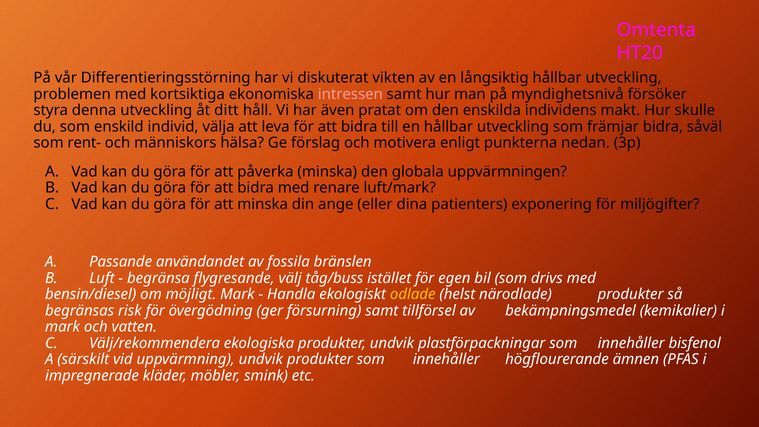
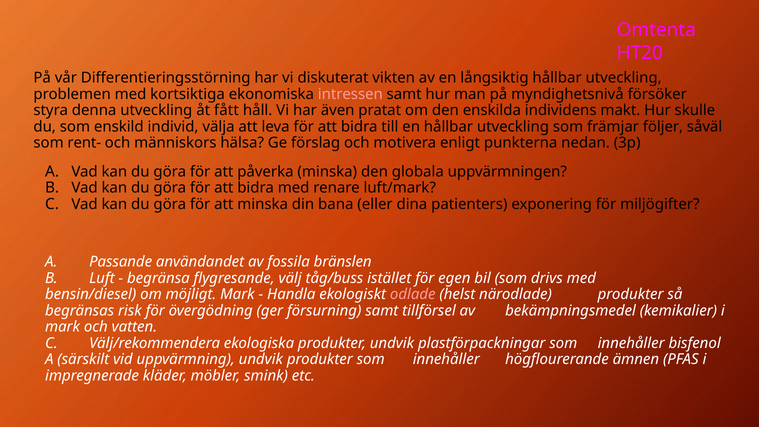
ditt: ditt -> fått
främjar bidra: bidra -> följer
ange: ange -> bana
odlade colour: yellow -> pink
